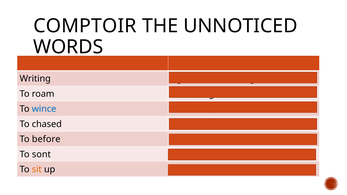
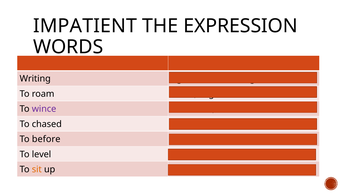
COMPTOIR: COMPTOIR -> IMPATIENT
UNNOTICED: UNNOTICED -> EXPRESSION
wince colour: blue -> purple
sont: sont -> level
